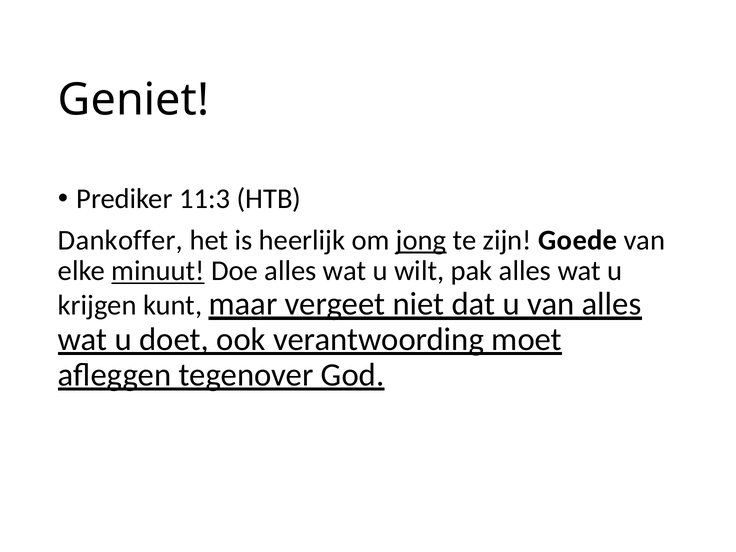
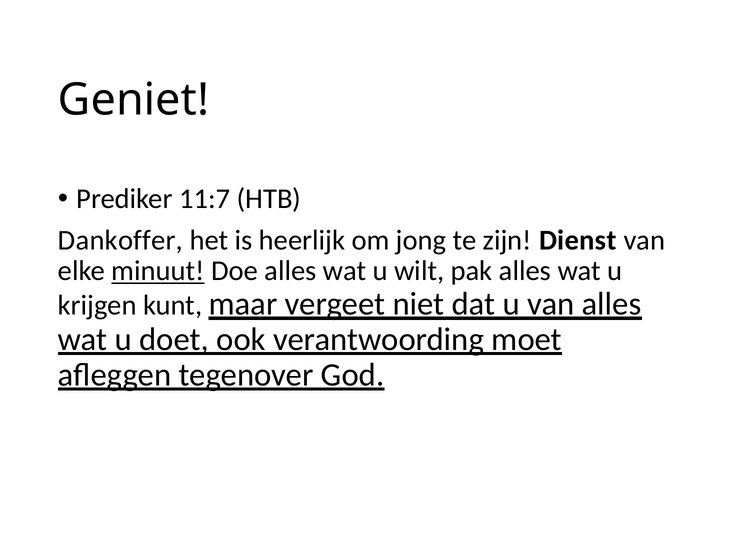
11:3: 11:3 -> 11:7
jong underline: present -> none
Goede: Goede -> Dienst
